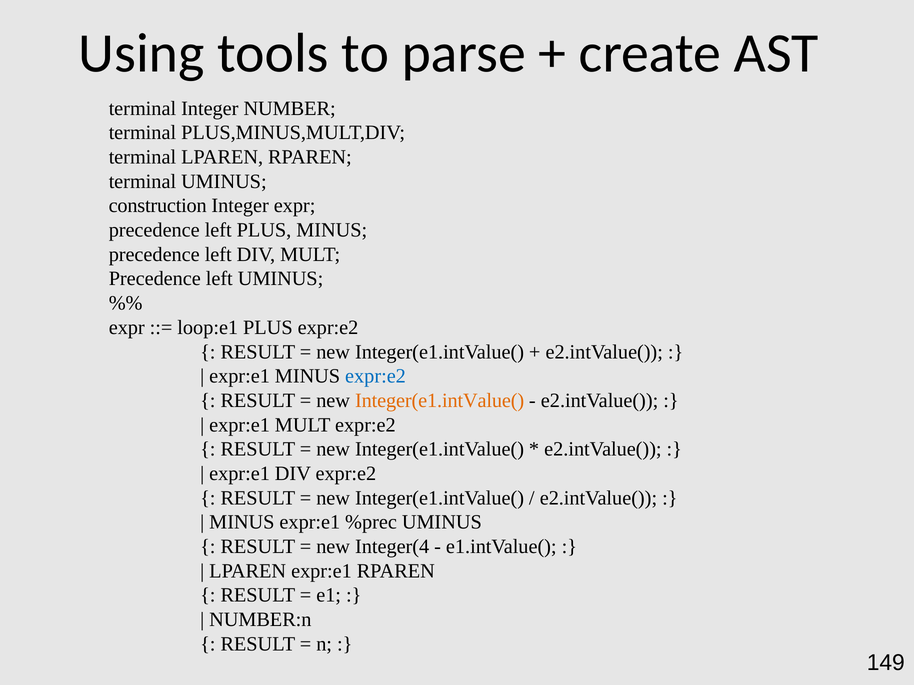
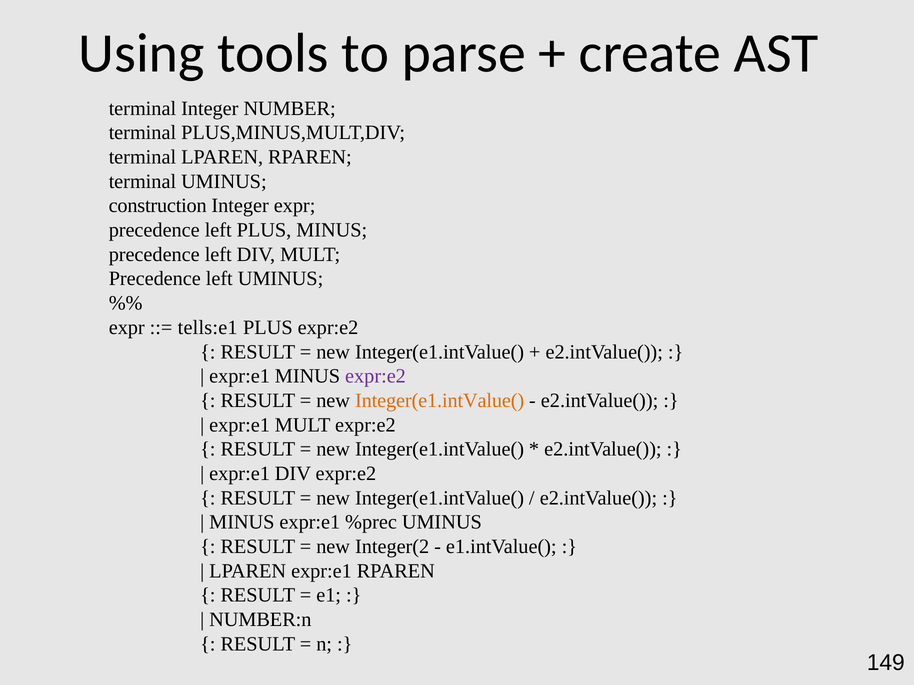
loop:e1: loop:e1 -> tells:e1
expr:e2 at (375, 376) colour: blue -> purple
Integer(4: Integer(4 -> Integer(2
